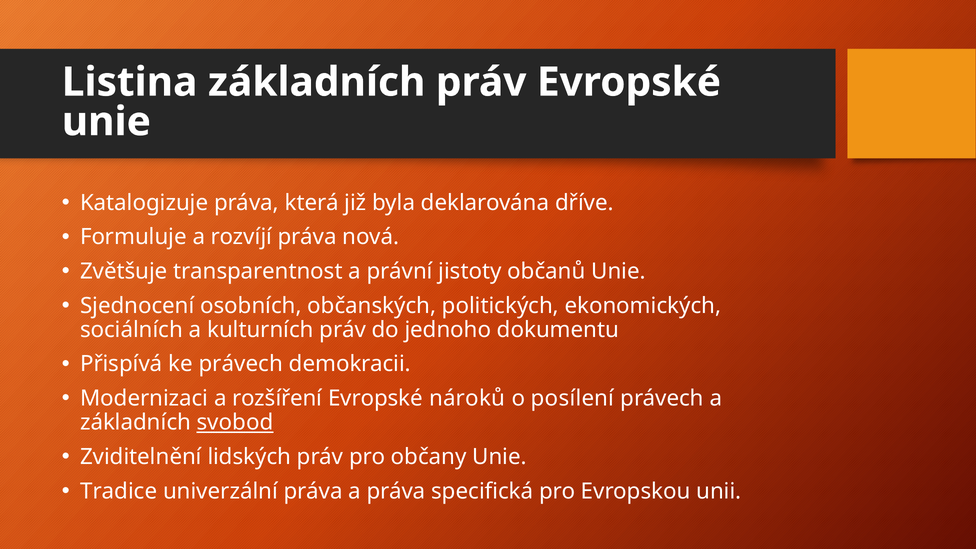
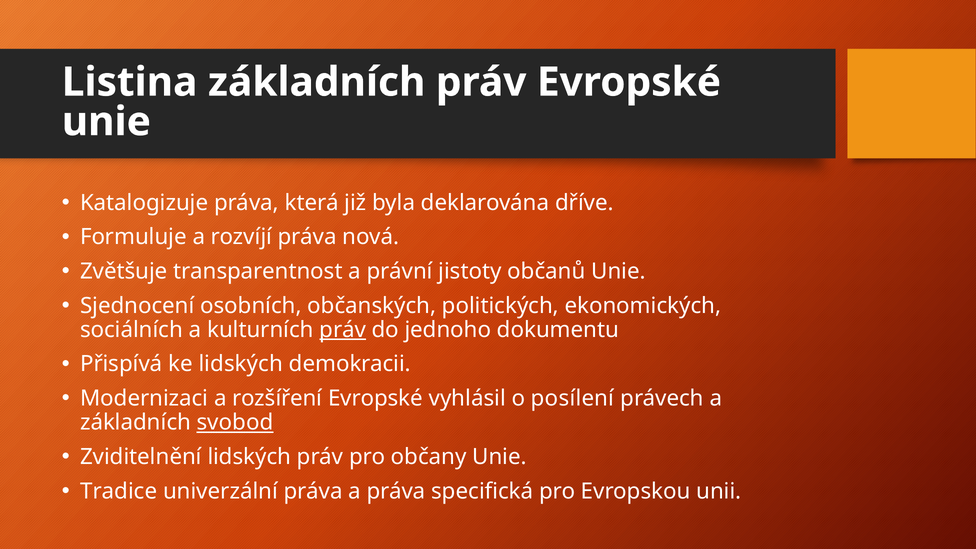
práv at (343, 330) underline: none -> present
ke právech: právech -> lidských
nároků: nároků -> vyhlásil
